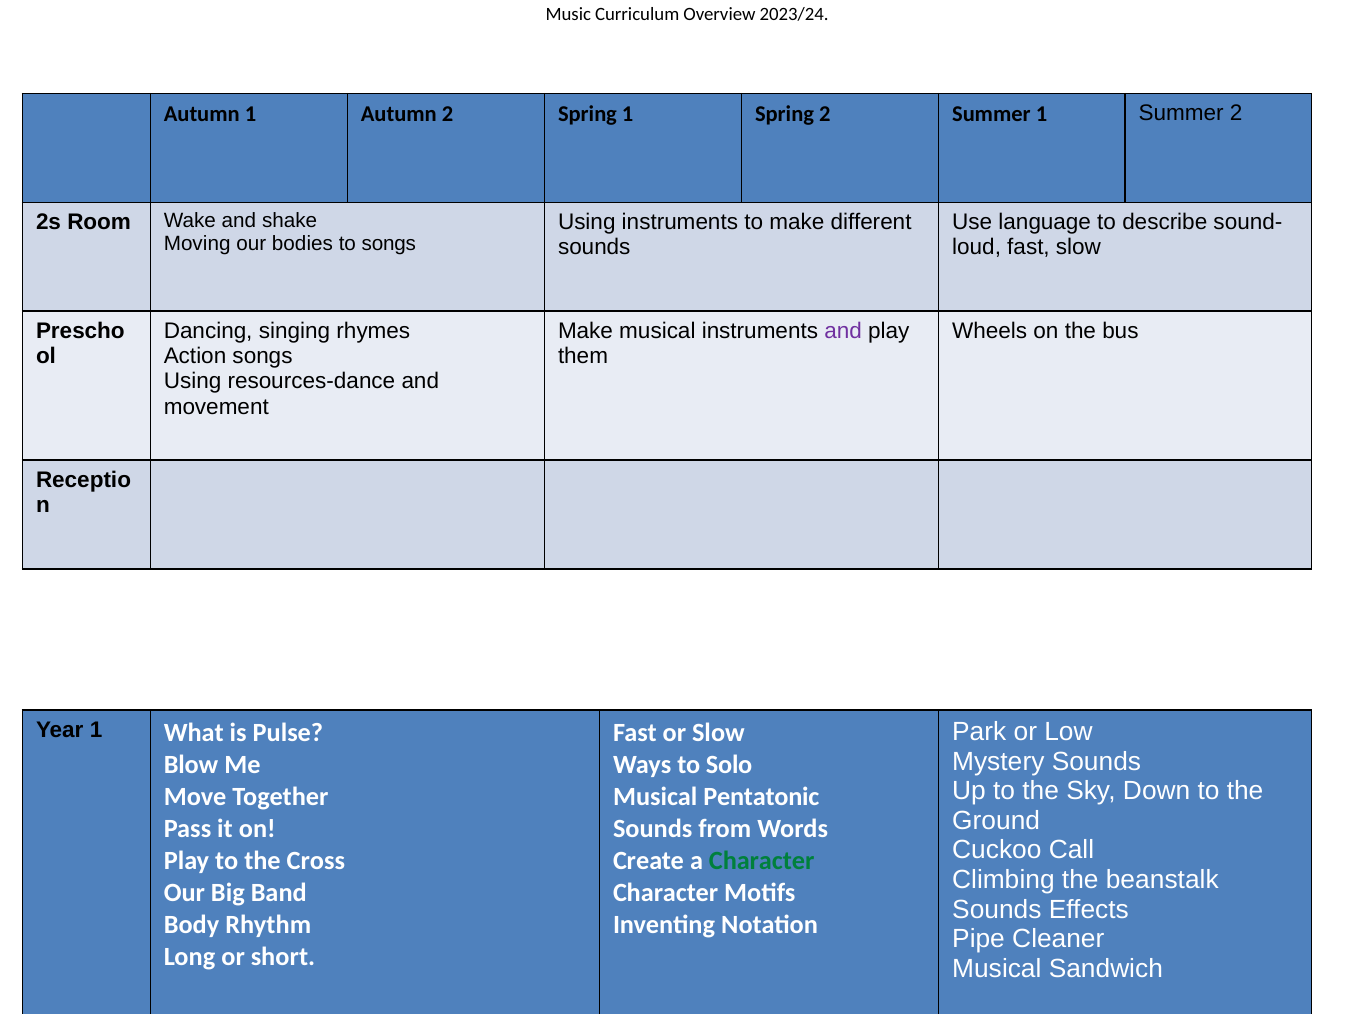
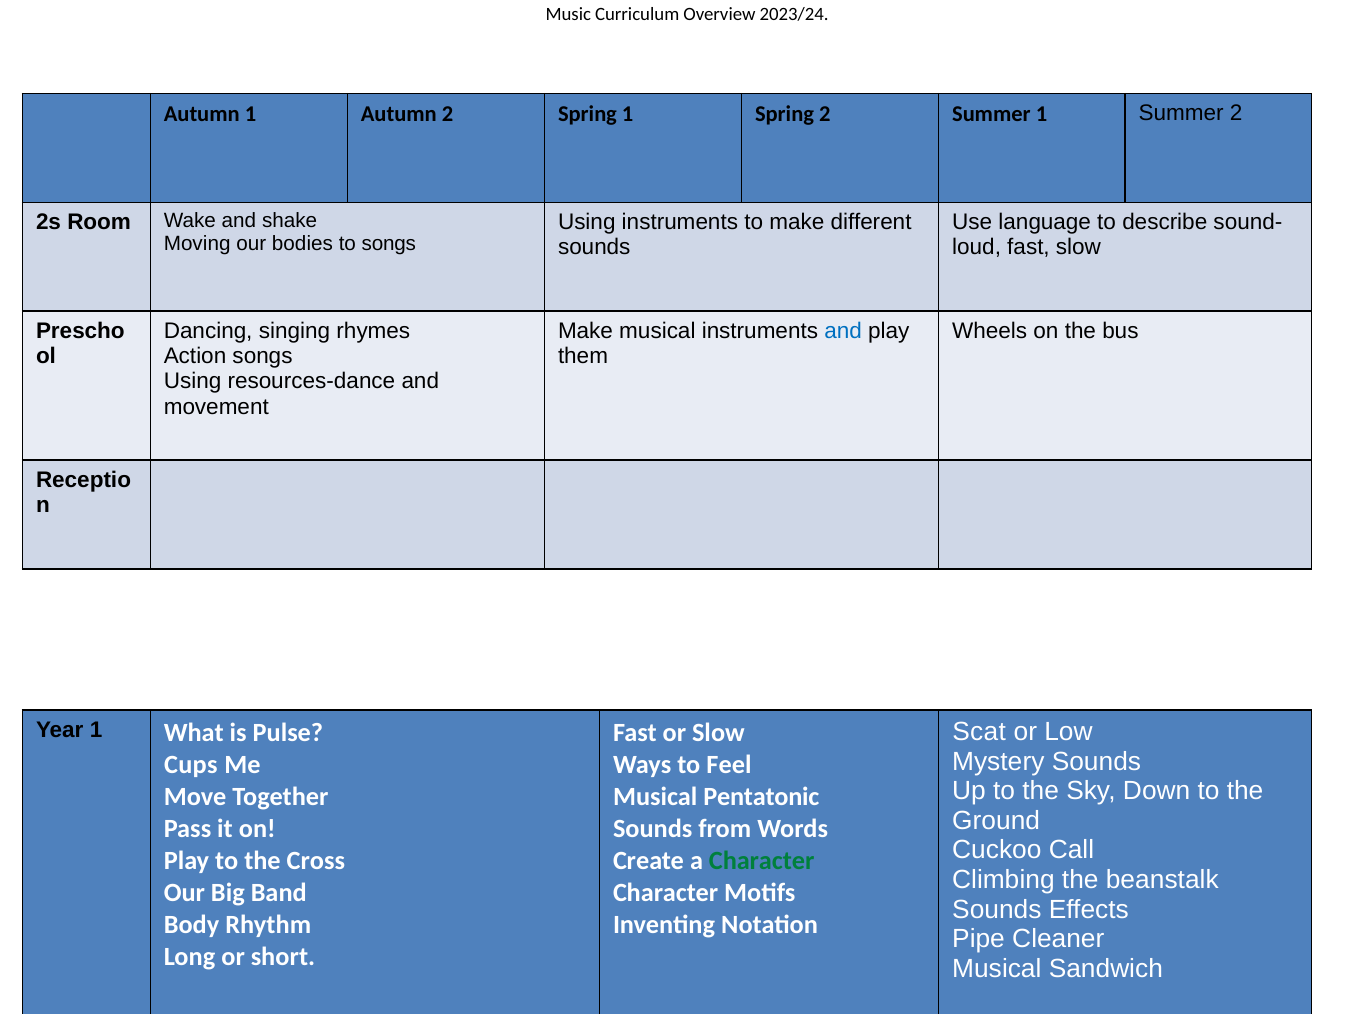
and at (843, 331) colour: purple -> blue
Park: Park -> Scat
Blow at (191, 766): Blow -> Cups
to Solo: Solo -> Feel
